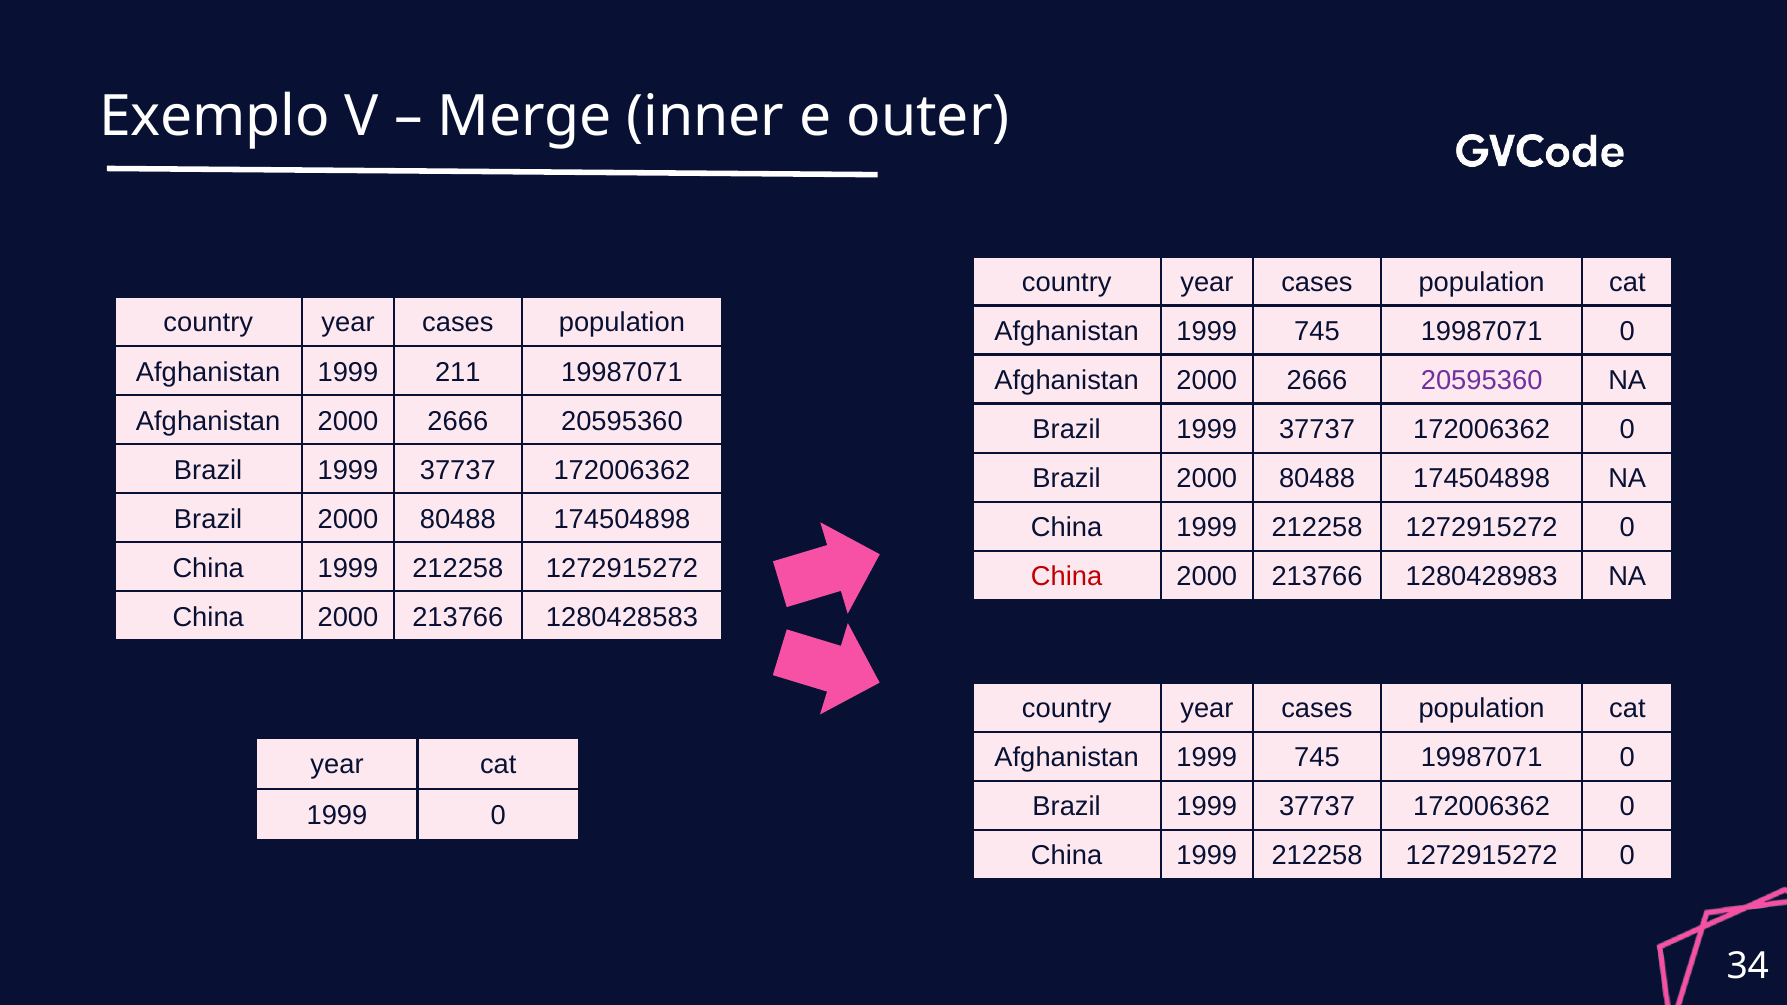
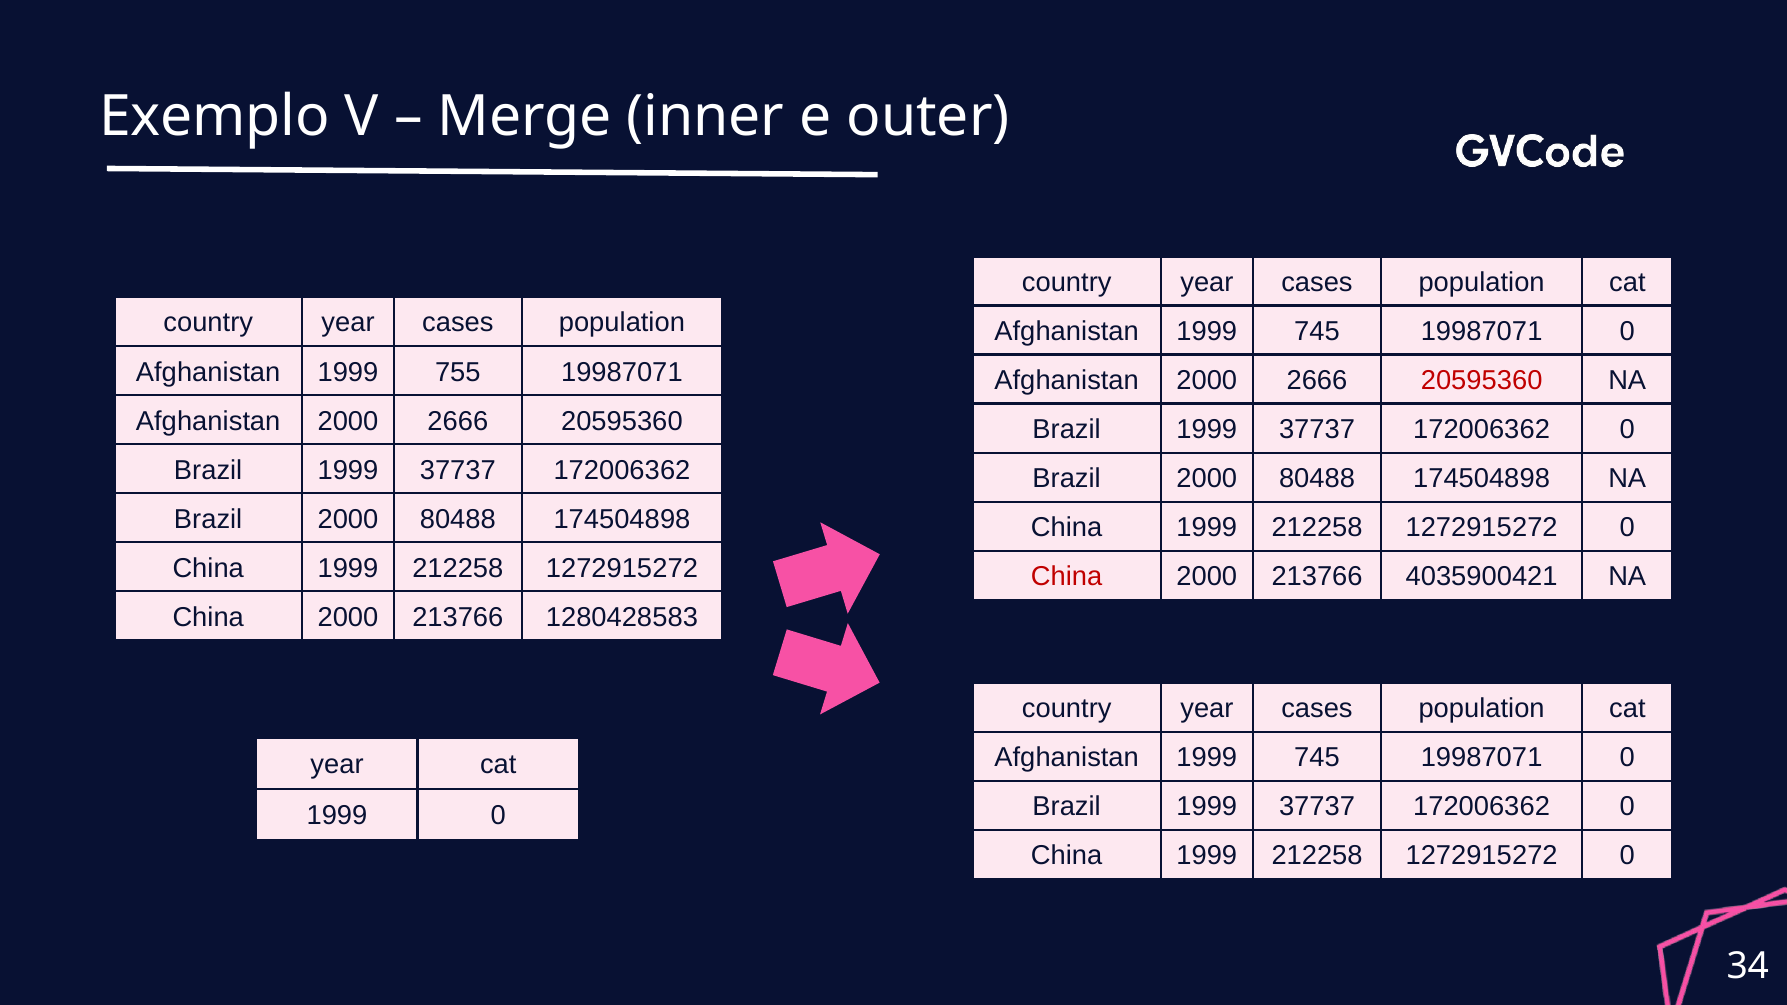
211: 211 -> 755
20595360 at (1482, 380) colour: purple -> red
1280428983: 1280428983 -> 4035900421
